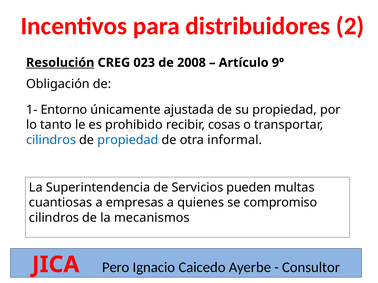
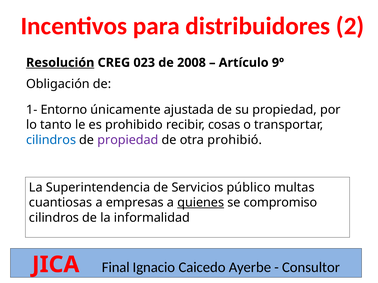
propiedad at (128, 140) colour: blue -> purple
informal: informal -> prohibió
pueden: pueden -> público
quienes underline: none -> present
mecanismos: mecanismos -> informalidad
Pero: Pero -> Final
